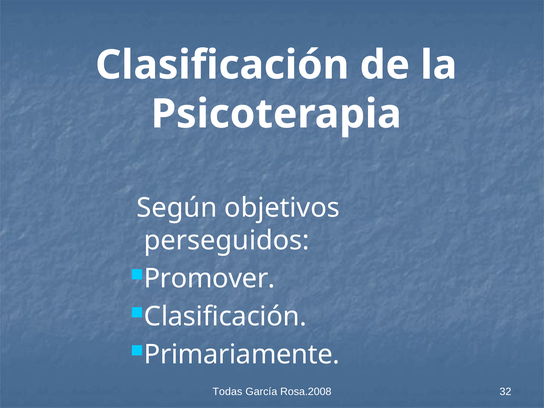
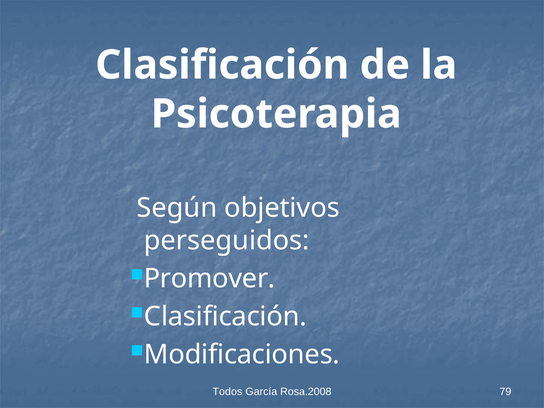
Primariamente: Primariamente -> Modificaciones
Todas: Todas -> Todos
32: 32 -> 79
